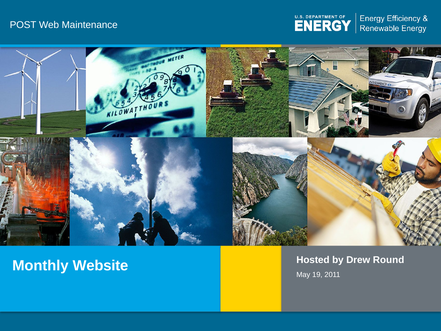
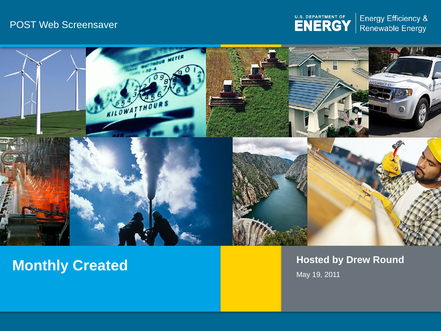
Maintenance: Maintenance -> Screensaver
Website: Website -> Created
